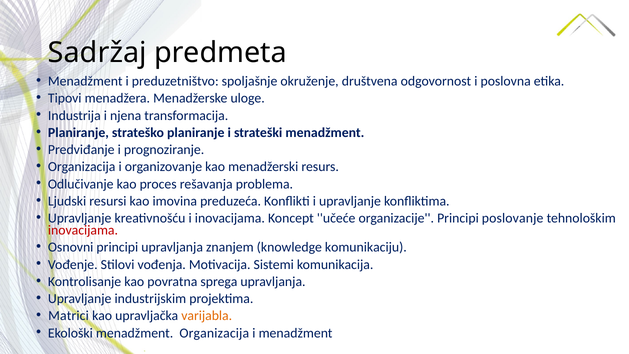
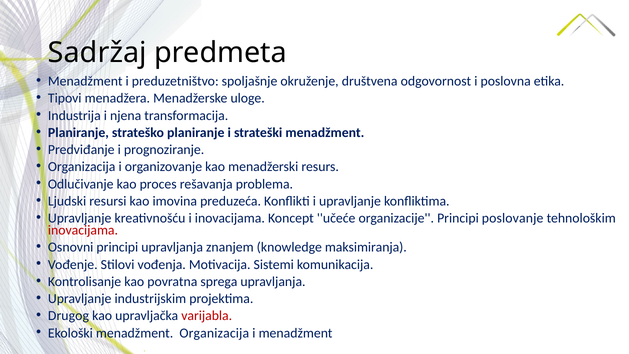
komunikaciju: komunikaciju -> maksimiranja
Matrici: Matrici -> Drugog
varijabla colour: orange -> red
